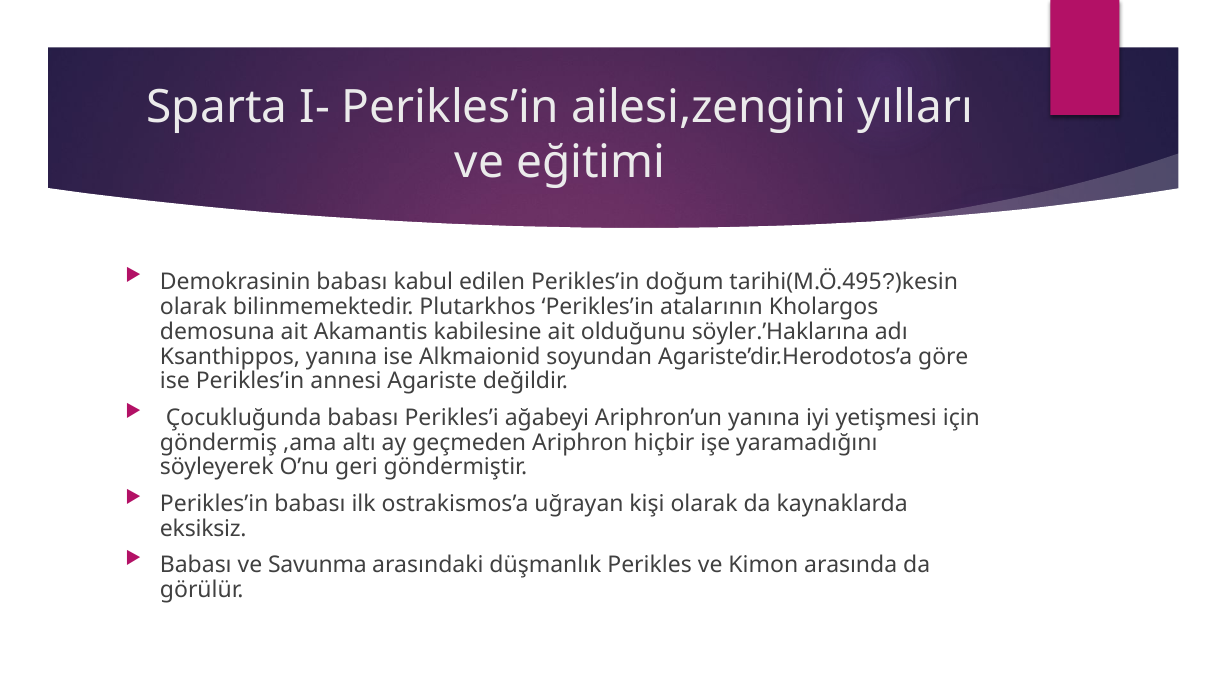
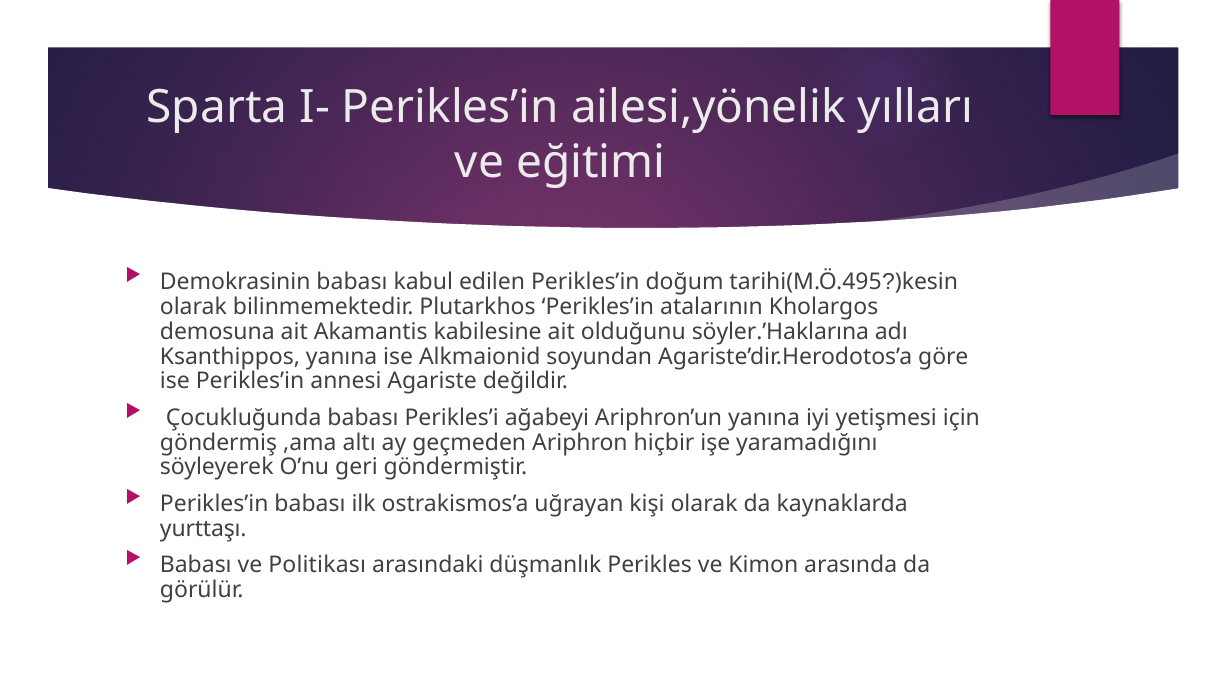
ailesi,zengini: ailesi,zengini -> ailesi,yönelik
eksiksiz: eksiksiz -> yurttaşı
Savunma: Savunma -> Politikası
